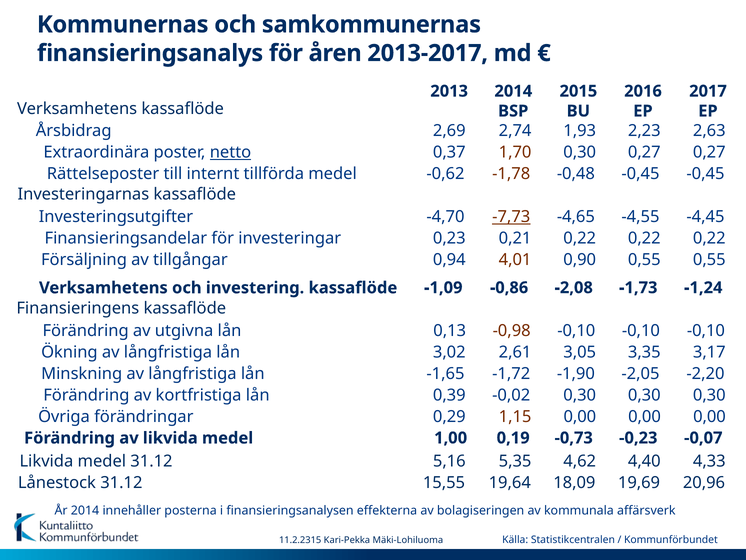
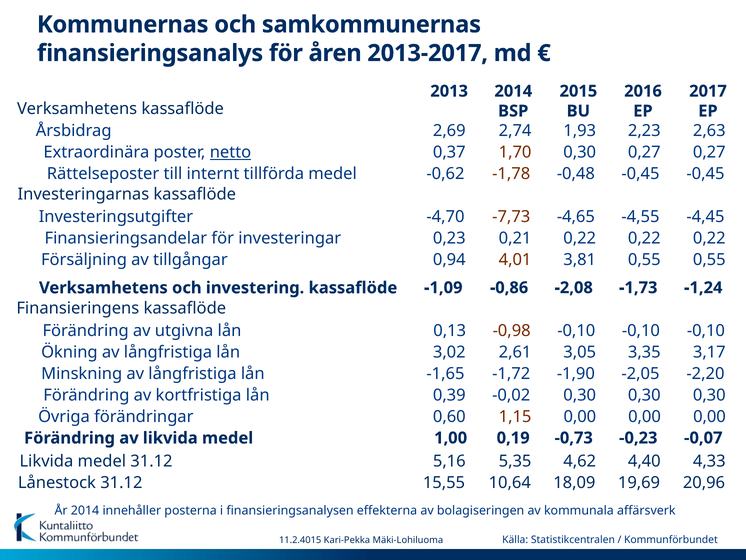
-7,73 underline: present -> none
0,90: 0,90 -> 3,81
0,29: 0,29 -> 0,60
19,64: 19,64 -> 10,64
11.2.2315: 11.2.2315 -> 11.2.4015
